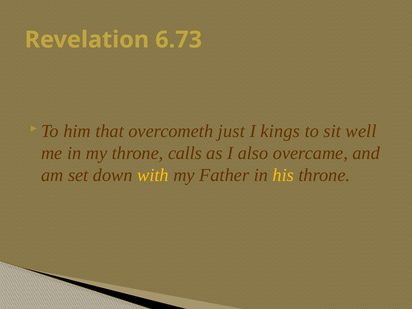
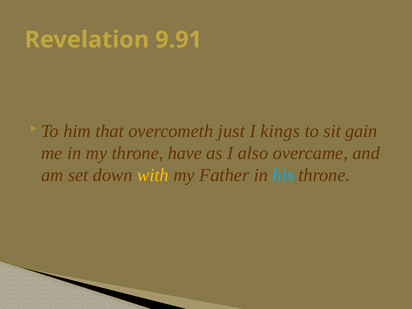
6.73: 6.73 -> 9.91
well: well -> gain
calls: calls -> have
his colour: yellow -> light blue
